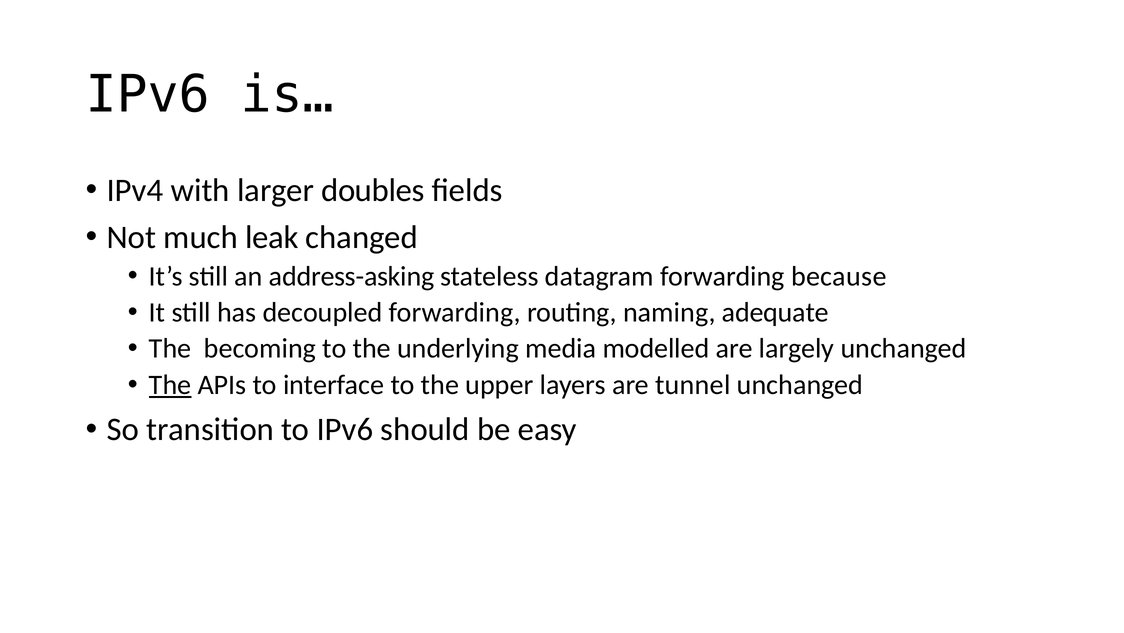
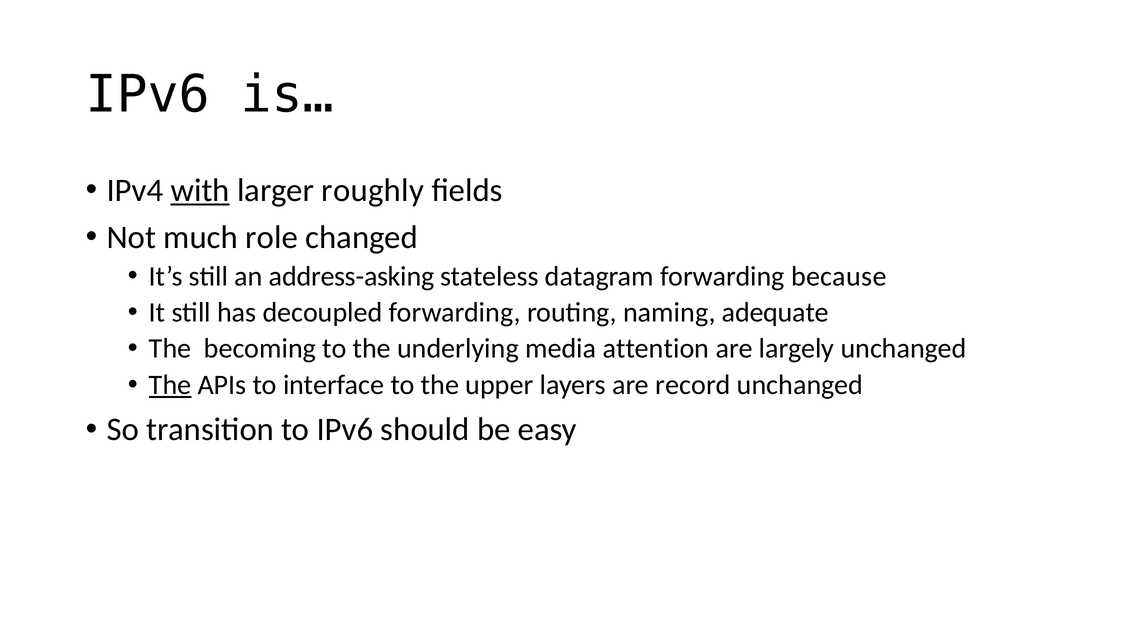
with underline: none -> present
doubles: doubles -> roughly
leak: leak -> role
modelled: modelled -> attention
tunnel: tunnel -> record
